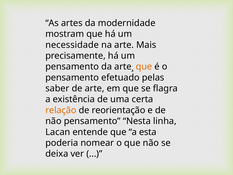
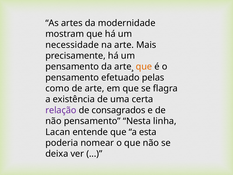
saber: saber -> como
relação colour: orange -> purple
reorientação: reorientação -> consagrados
